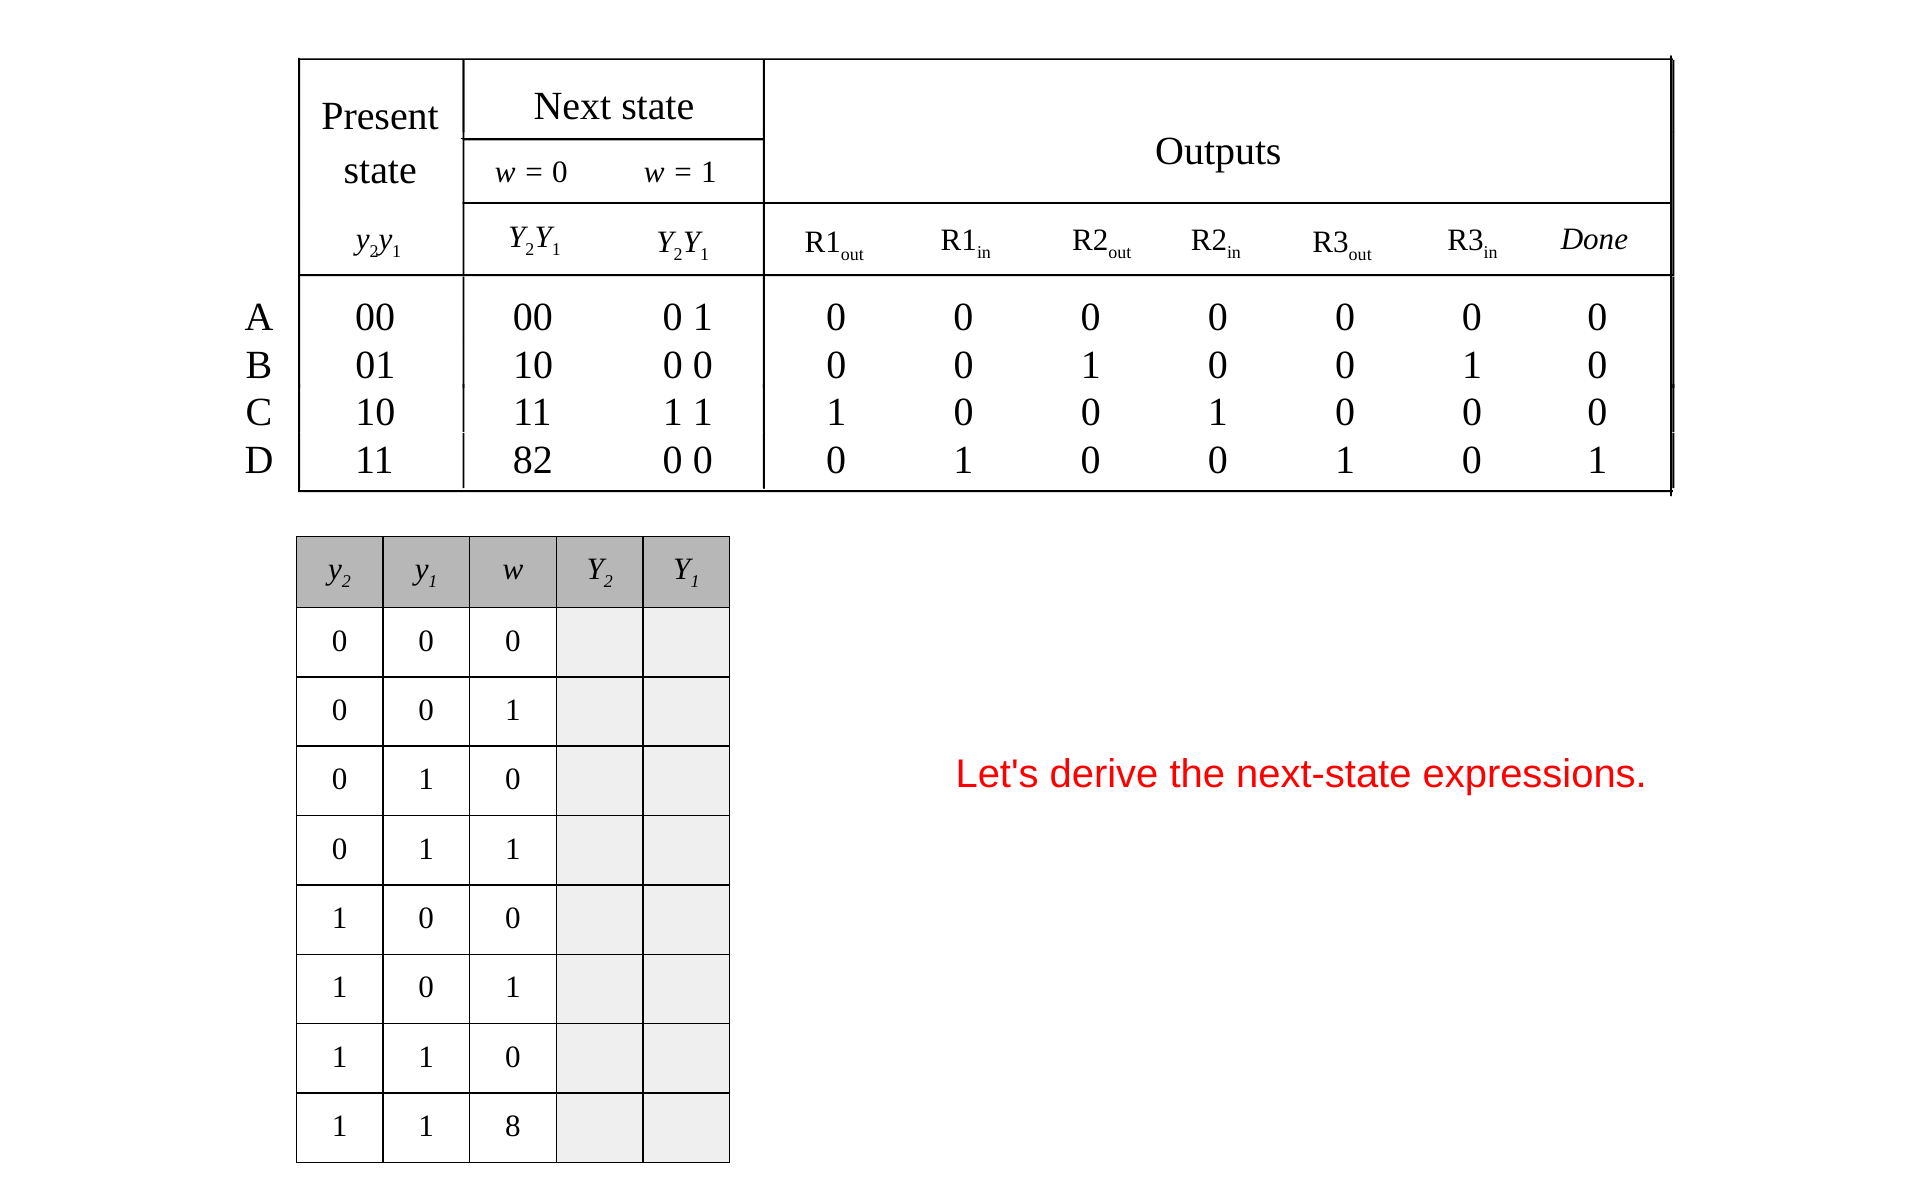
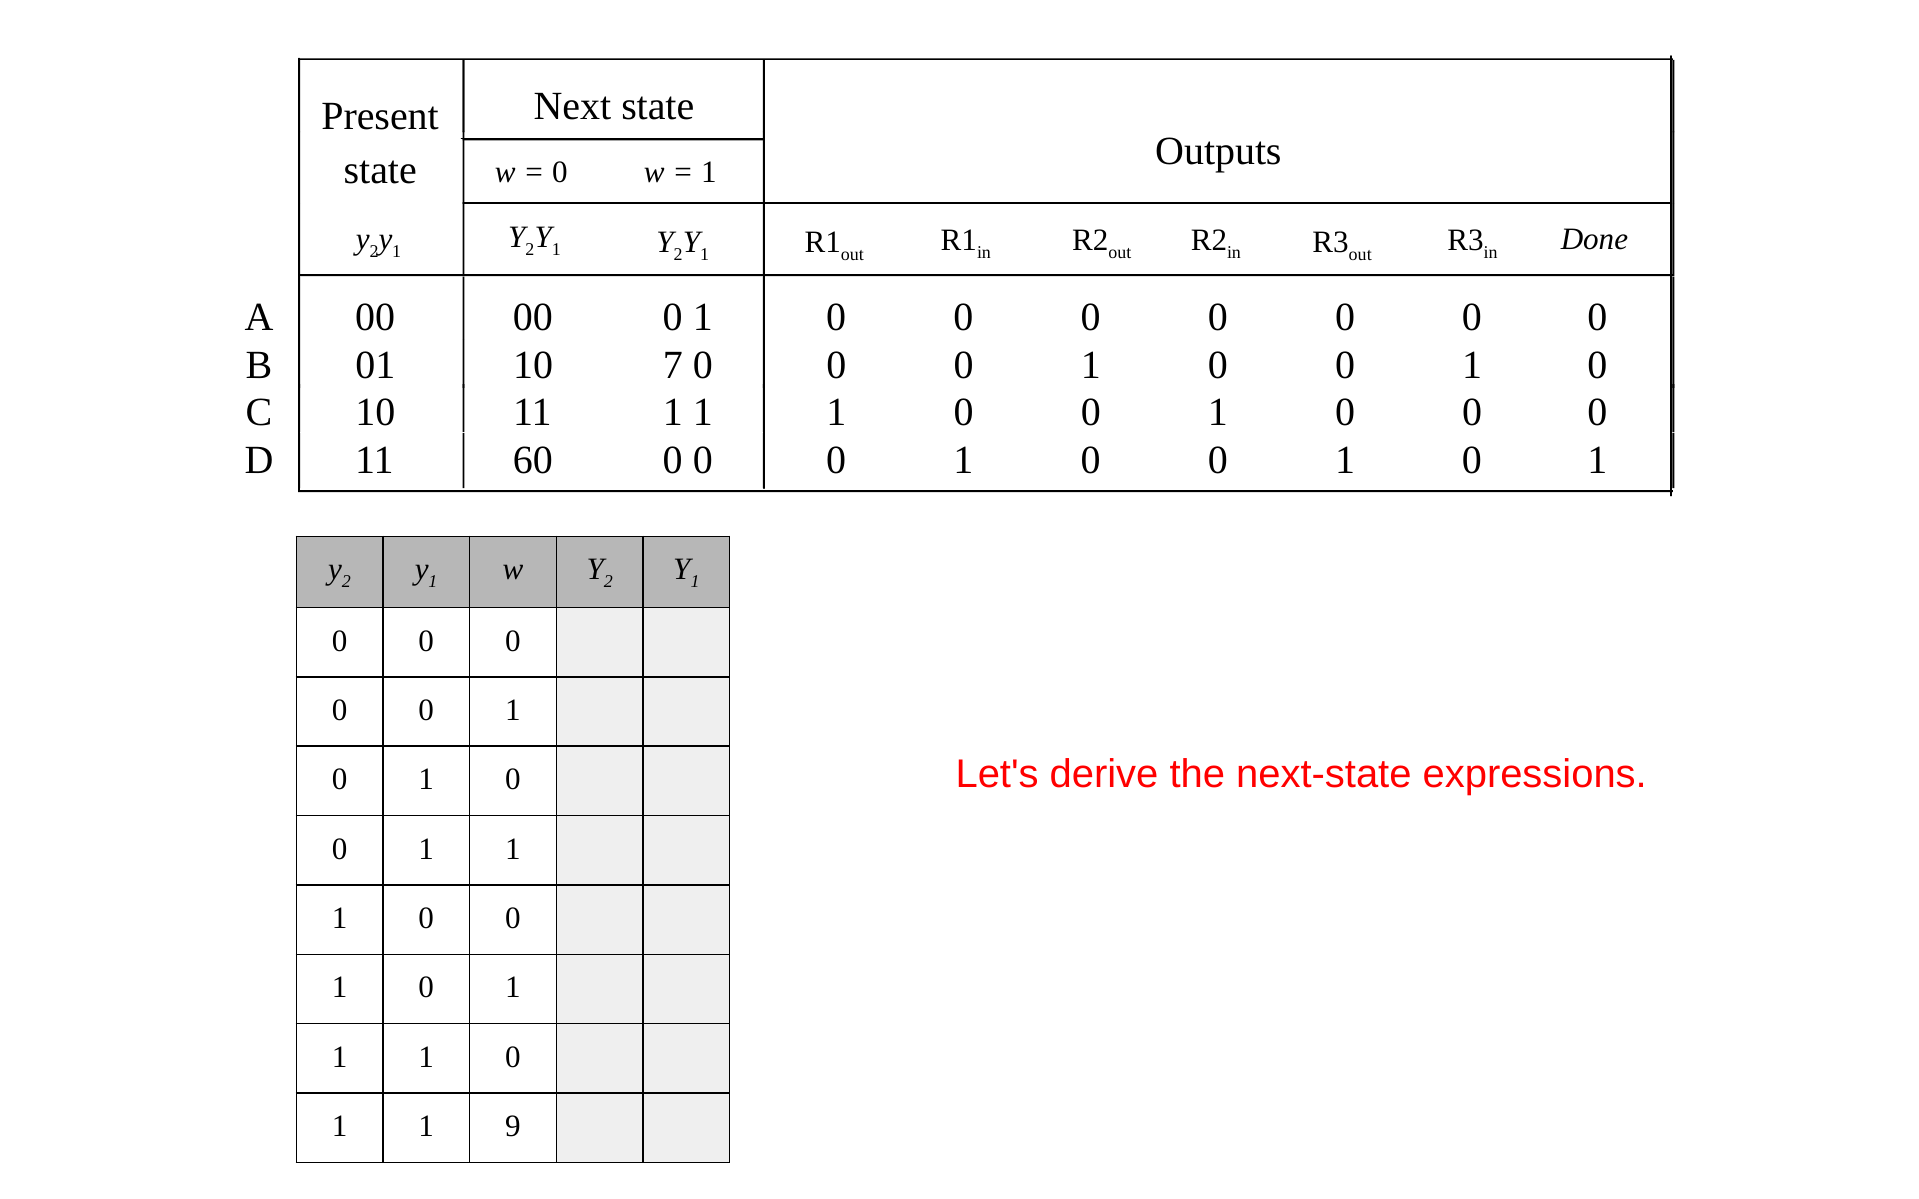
10 0: 0 -> 7
82: 82 -> 60
8: 8 -> 9
